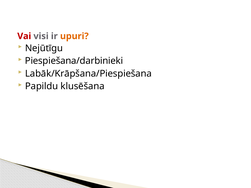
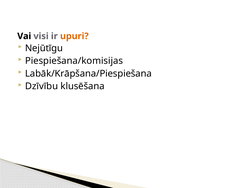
Vai colour: red -> black
Piespiešana/darbinieki: Piespiešana/darbinieki -> Piespiešana/komisijas
Papildu: Papildu -> Dzīvību
